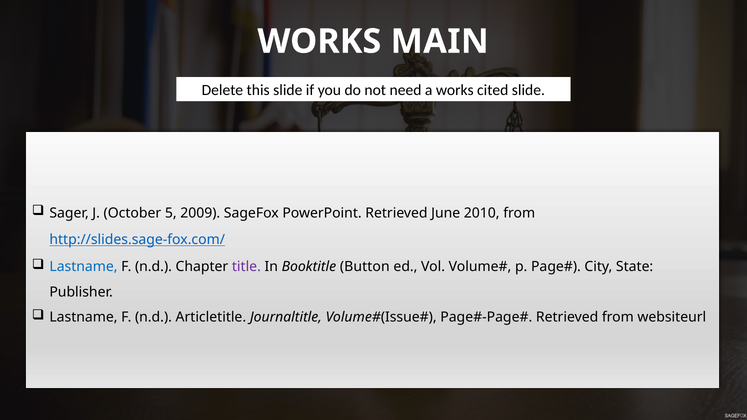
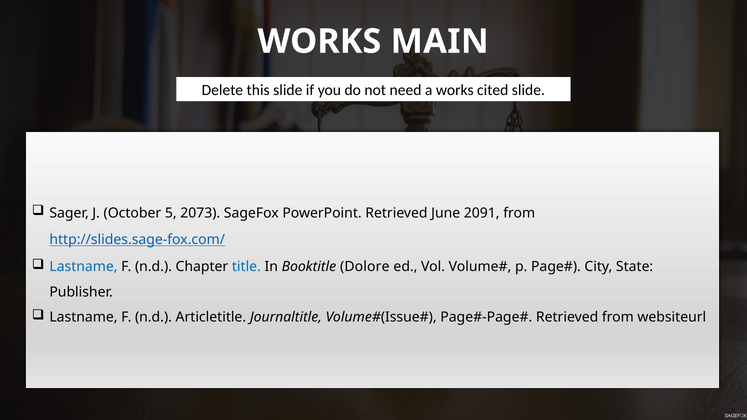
2009: 2009 -> 2073
2010: 2010 -> 2091
title colour: purple -> blue
Button: Button -> Dolore
